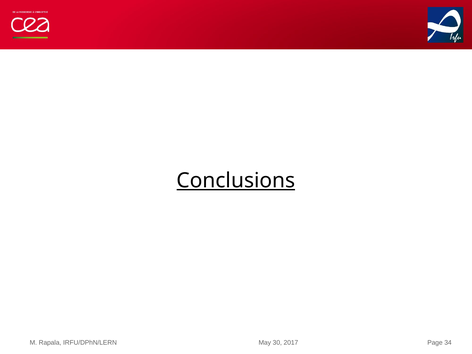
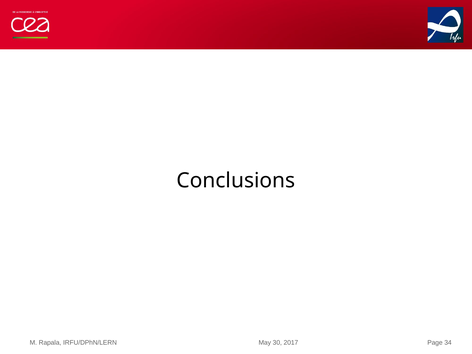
Conclusions underline: present -> none
